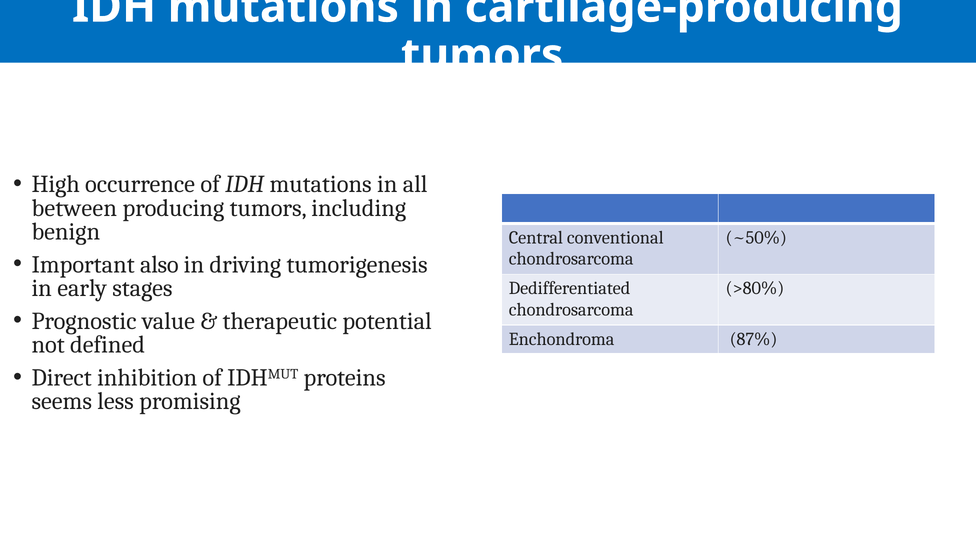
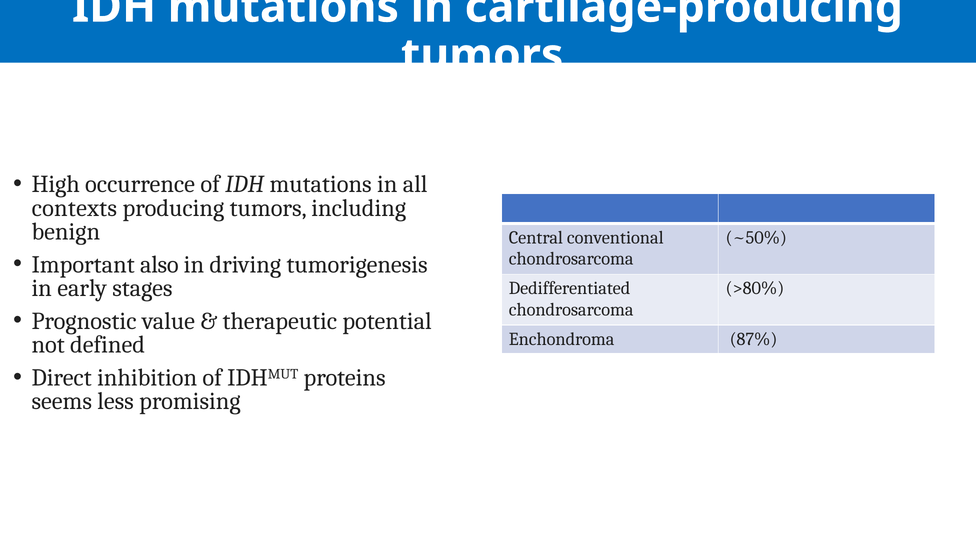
between: between -> contexts
